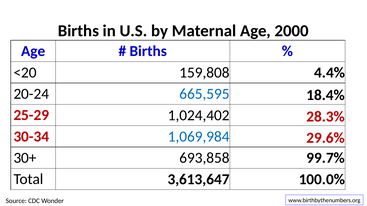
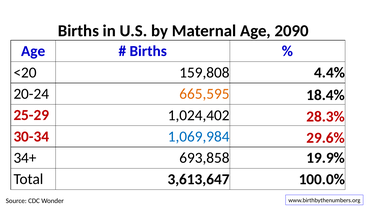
2000: 2000 -> 2090
665,595 colour: blue -> orange
30+: 30+ -> 34+
99.7%: 99.7% -> 19.9%
